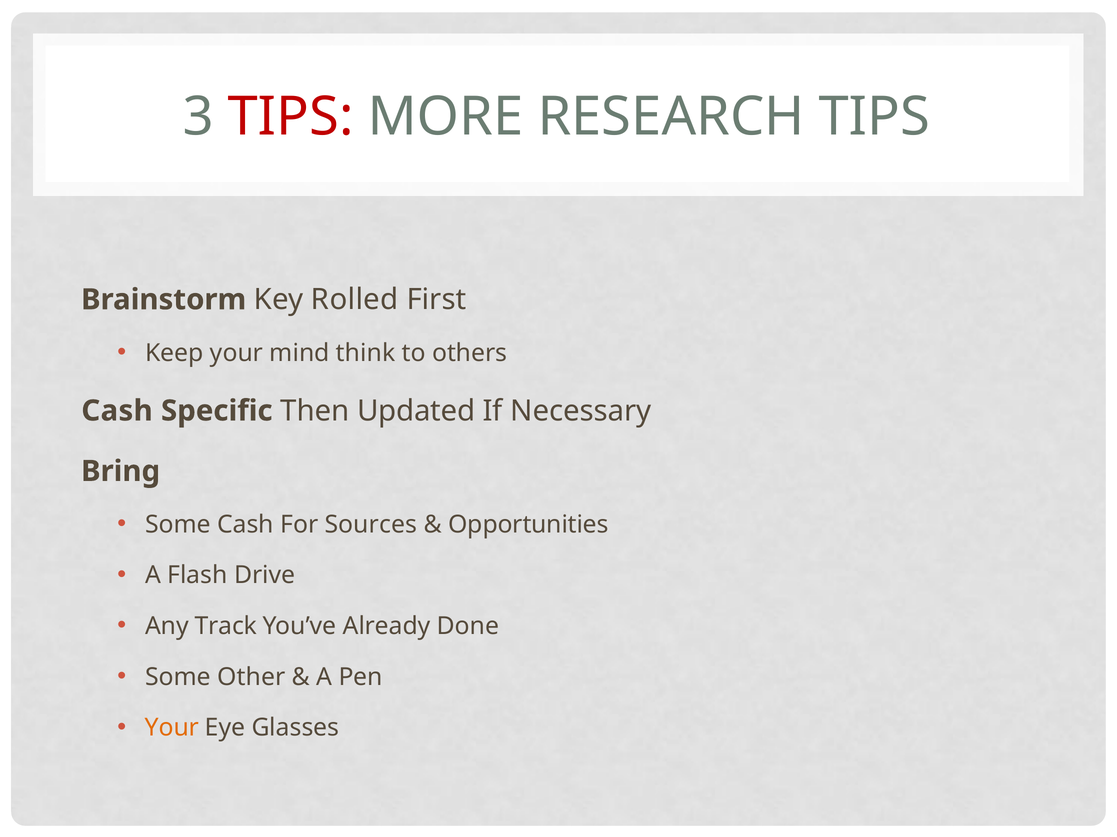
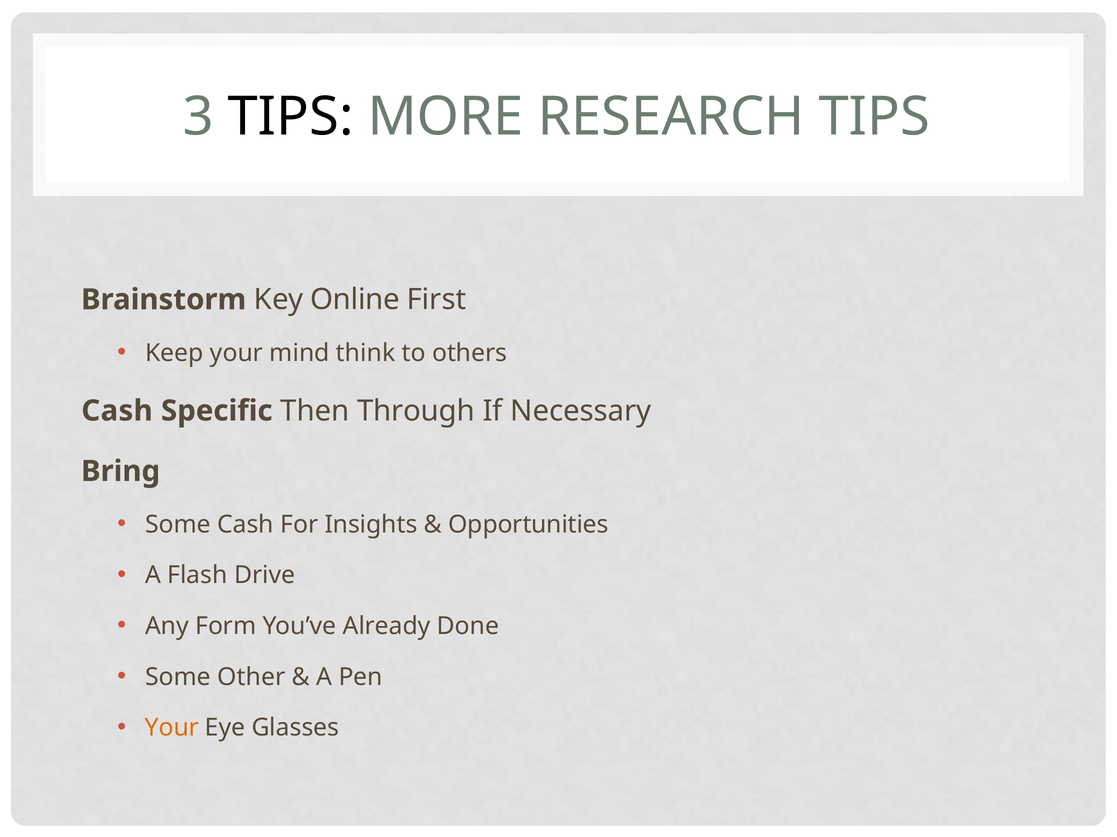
TIPS at (291, 117) colour: red -> black
Rolled: Rolled -> Online
Updated: Updated -> Through
Sources: Sources -> Insights
Track: Track -> Form
